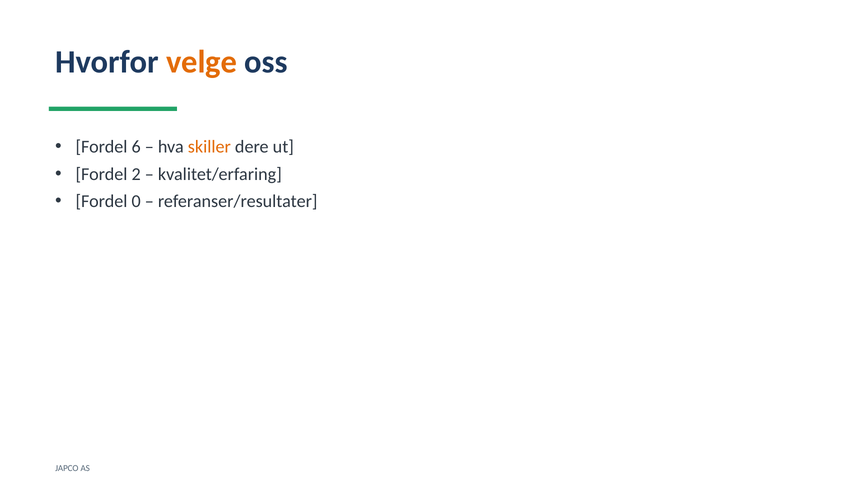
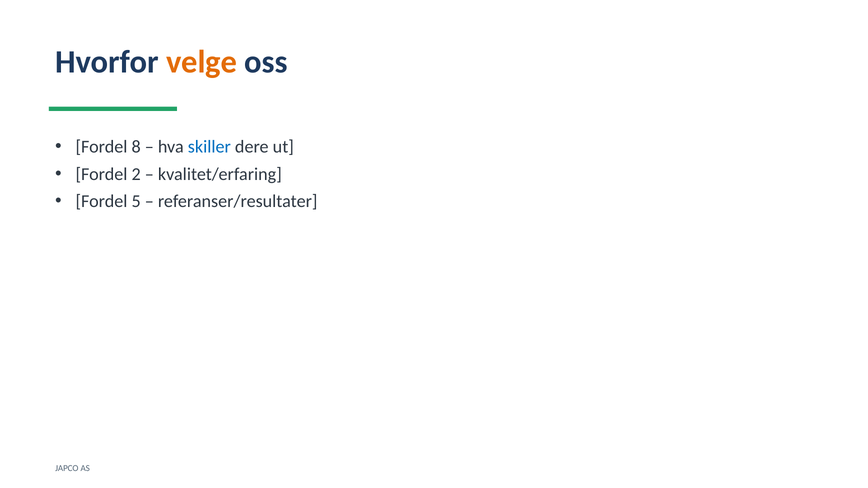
6: 6 -> 8
skiller colour: orange -> blue
0: 0 -> 5
